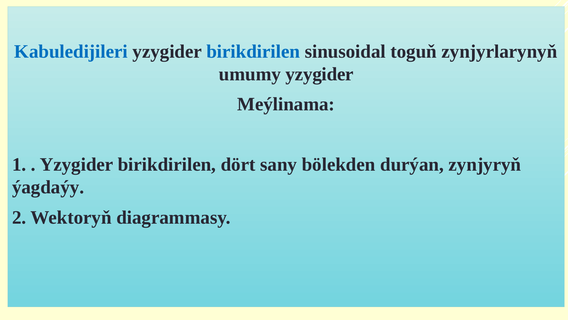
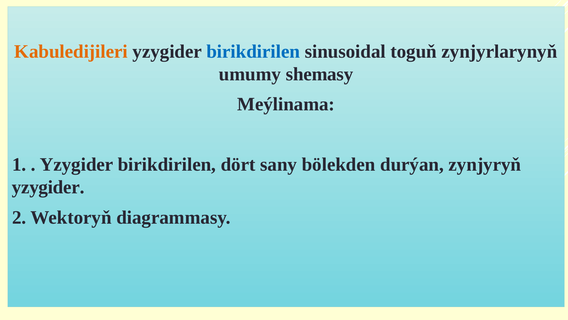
Kabuledijileri colour: blue -> orange
umumy yzygider: yzygider -> shemasy
ýagdaýy at (48, 187): ýagdaýy -> yzygider
